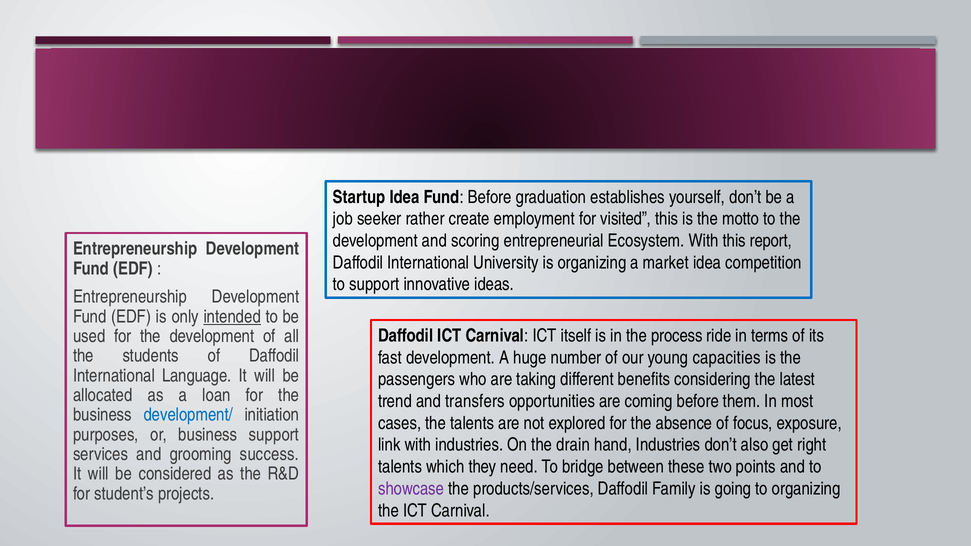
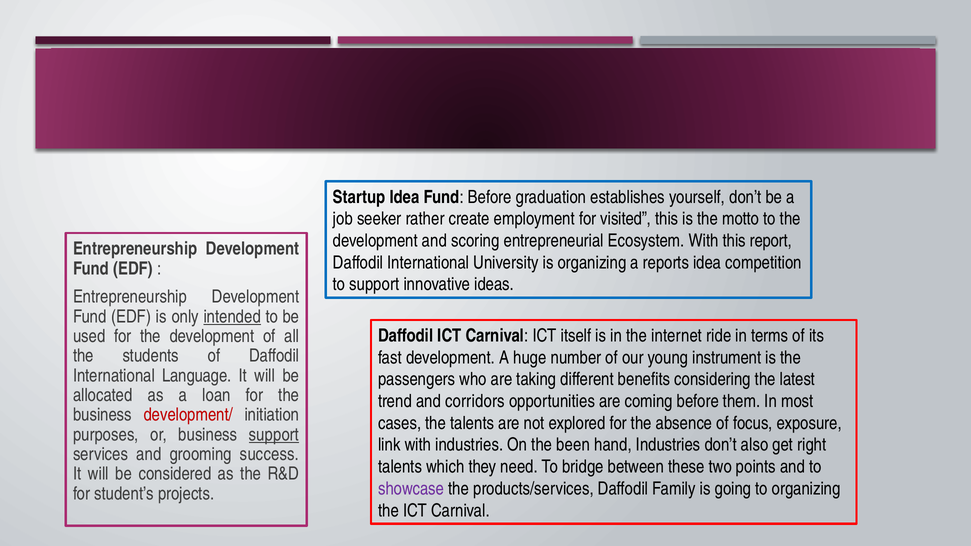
market: market -> reports
process: process -> internet
capacities: capacities -> instrument
transfers: transfers -> corridors
development/ colour: blue -> red
support at (274, 435) underline: none -> present
drain: drain -> been
